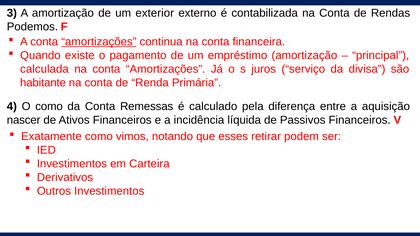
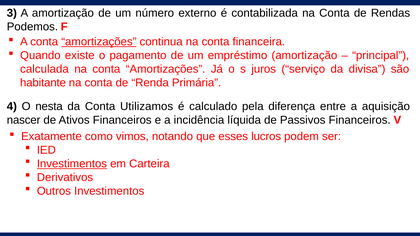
exterior: exterior -> número
O como: como -> nesta
Remessas: Remessas -> Utilizamos
retirar: retirar -> lucros
Investimentos at (72, 164) underline: none -> present
